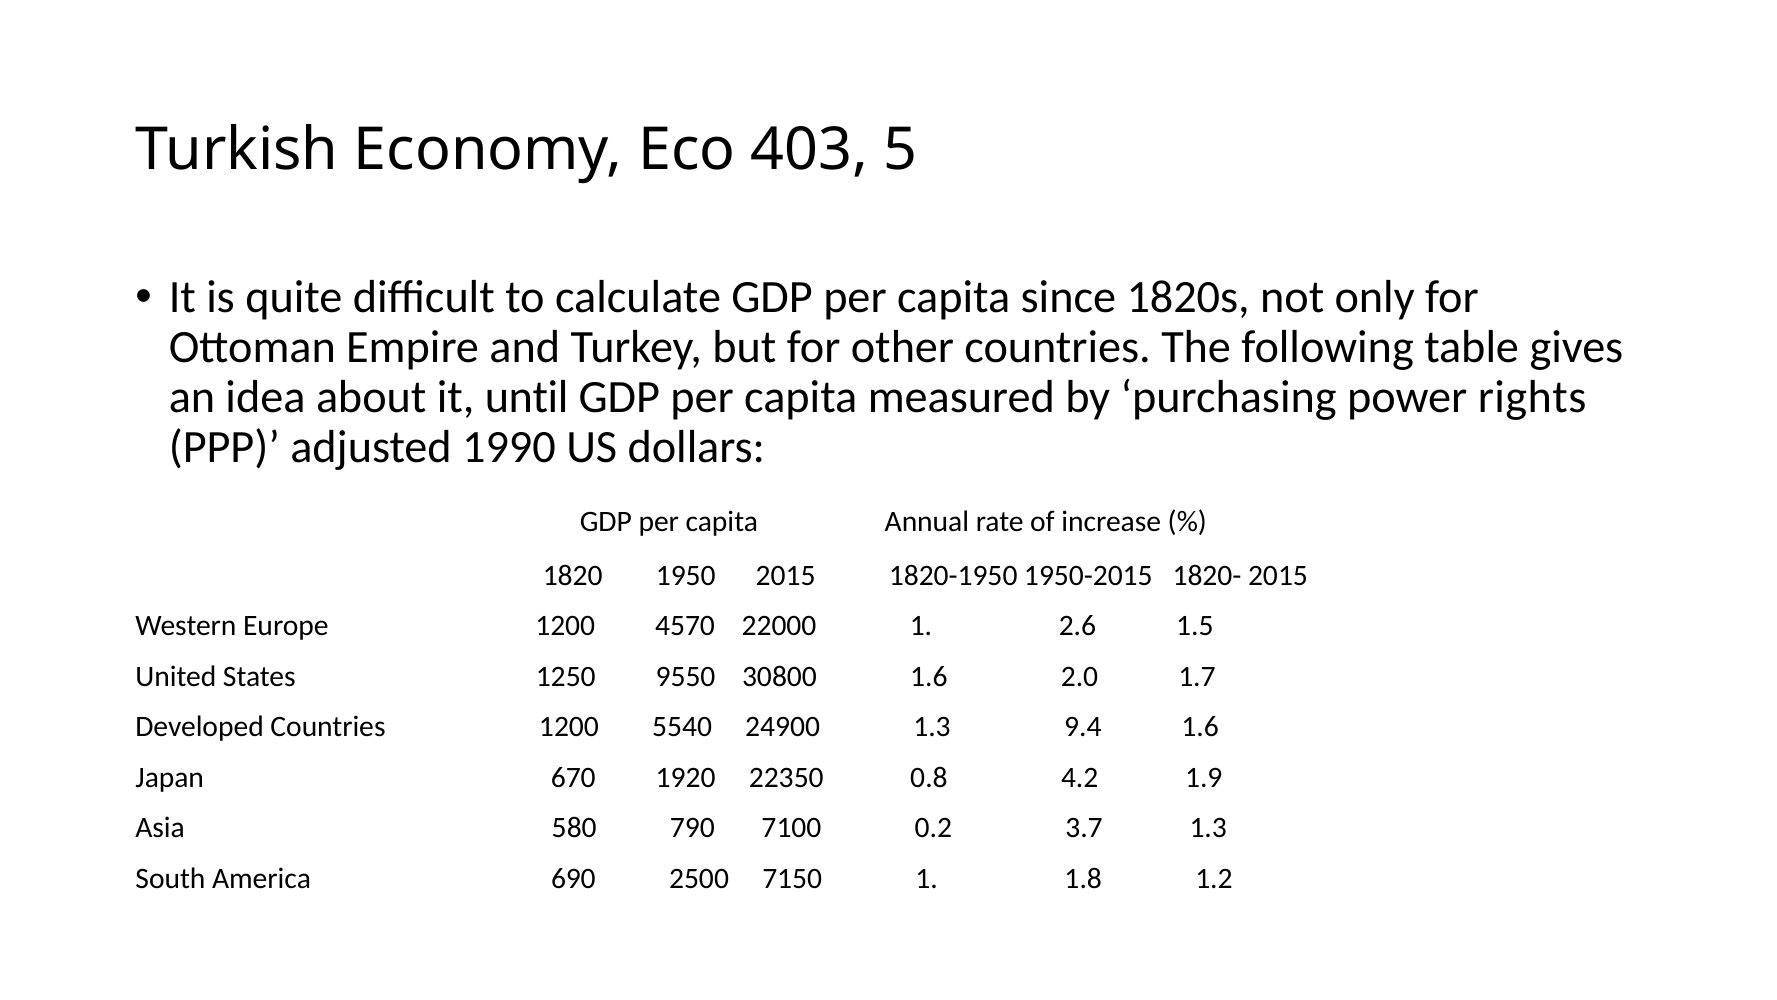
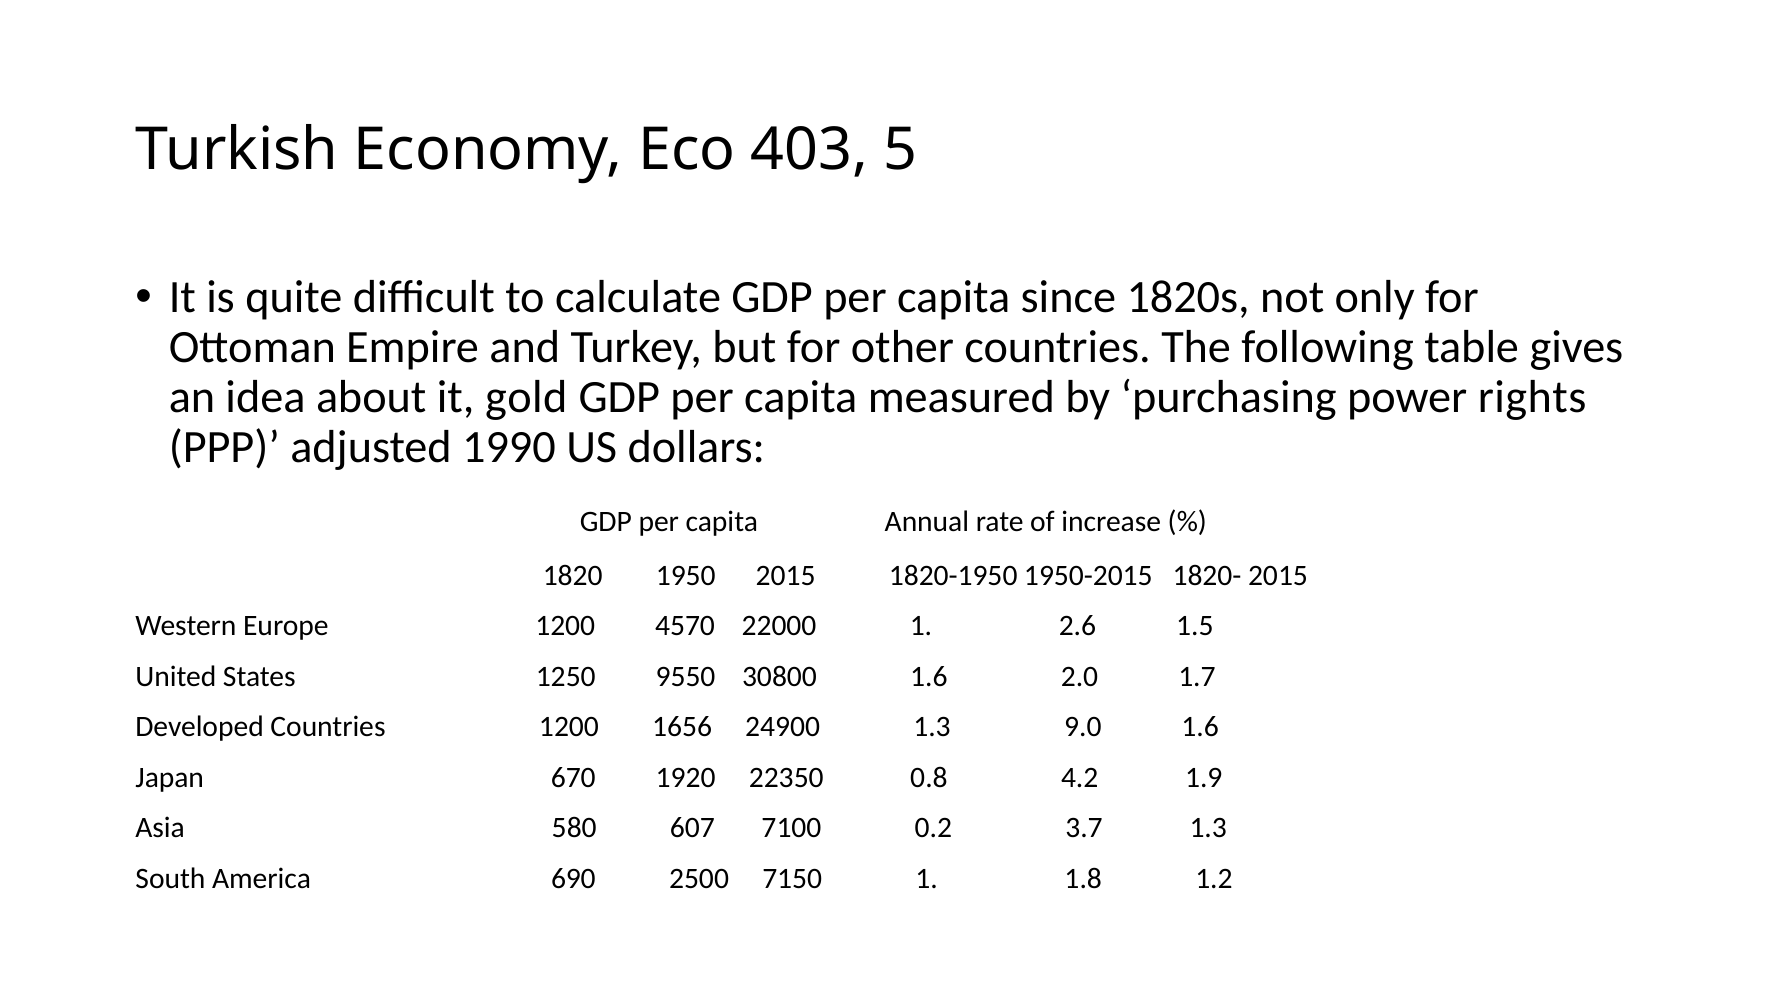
until: until -> gold
5540: 5540 -> 1656
9.4: 9.4 -> 9.0
790: 790 -> 607
